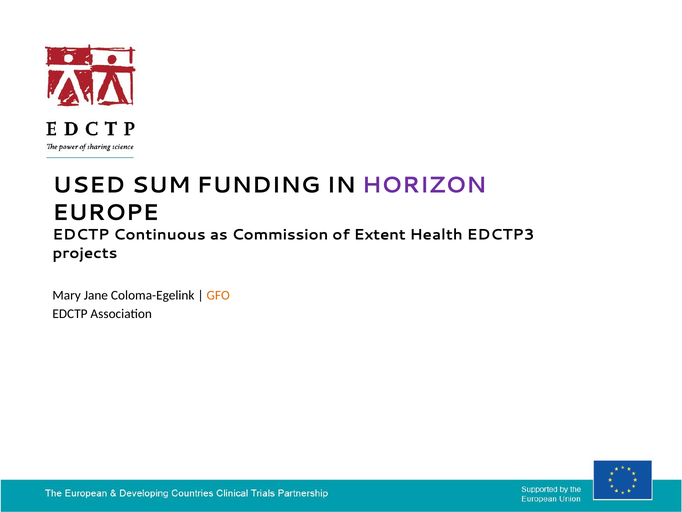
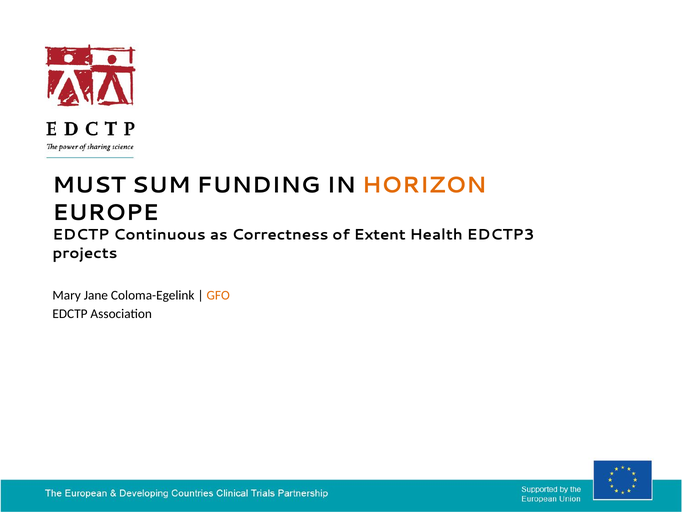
USED: USED -> MUST
HORIZON colour: purple -> orange
Commission: Commission -> Correctness
